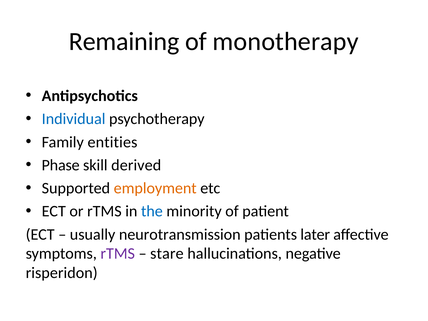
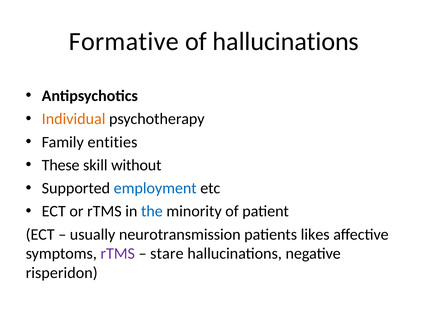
Remaining: Remaining -> Formative
of monotherapy: monotherapy -> hallucinations
Individual colour: blue -> orange
Phase: Phase -> These
derived: derived -> without
employment colour: orange -> blue
later: later -> likes
